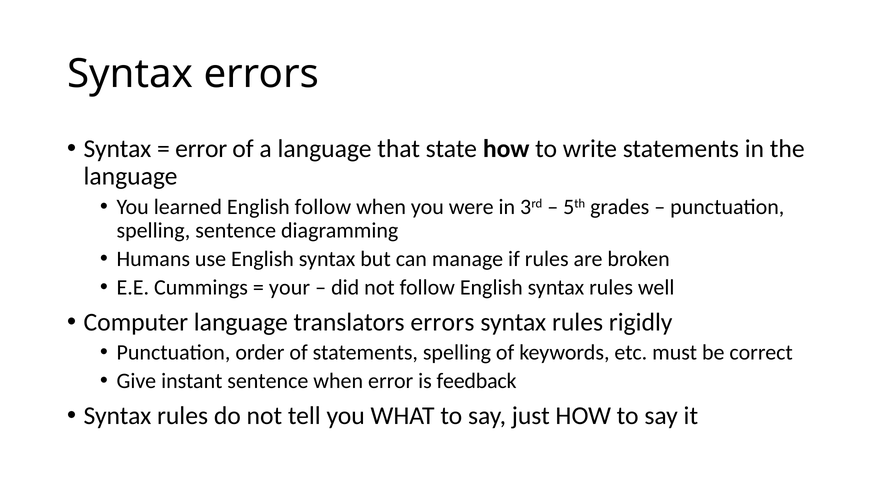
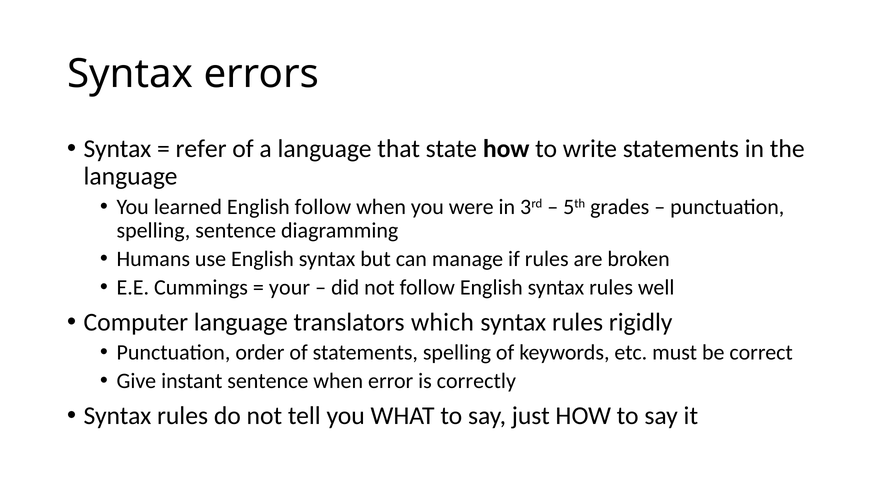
error at (201, 149): error -> refer
translators errors: errors -> which
feedback: feedback -> correctly
